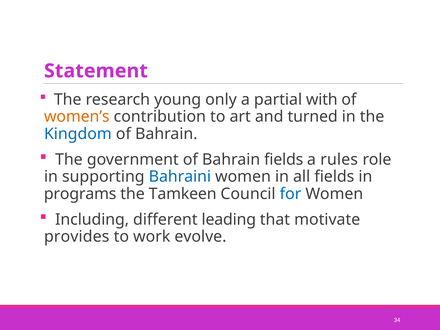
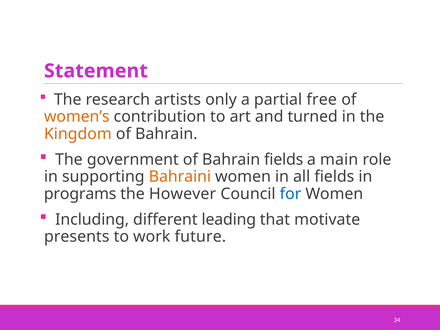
young: young -> artists
with: with -> free
Kingdom colour: blue -> orange
rules: rules -> main
Bahraini colour: blue -> orange
Tamkeen: Tamkeen -> However
provides: provides -> presents
evolve: evolve -> future
